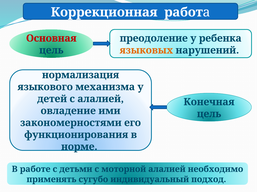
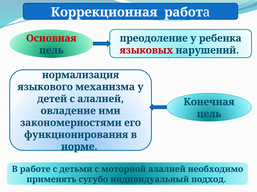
языковых colour: orange -> red
